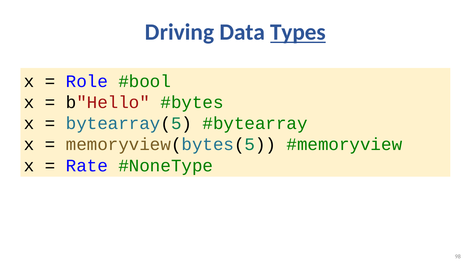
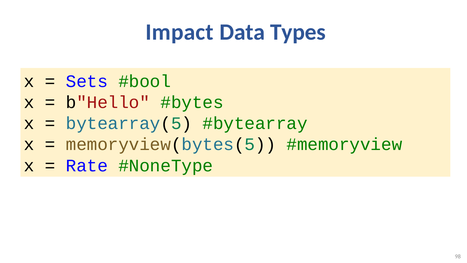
Driving: Driving -> Impact
Types underline: present -> none
Role: Role -> Sets
